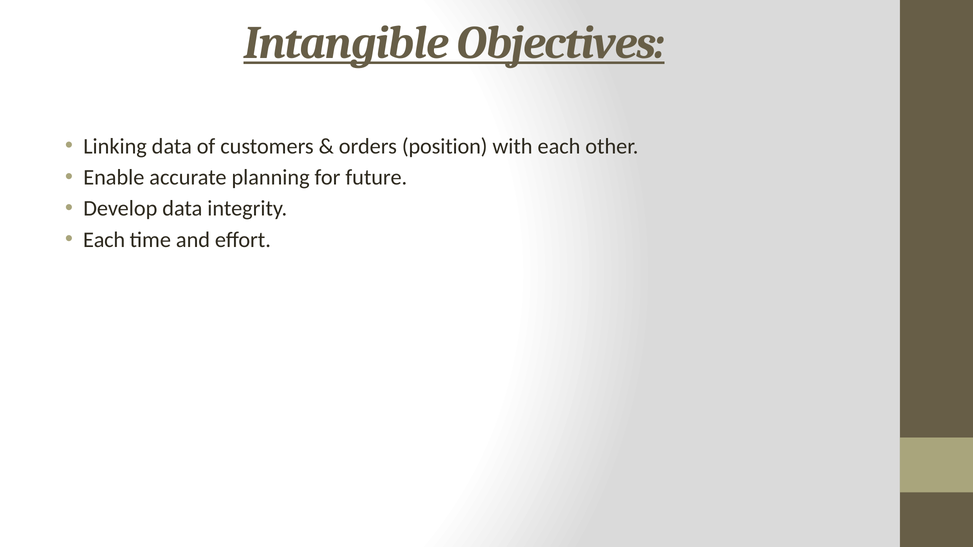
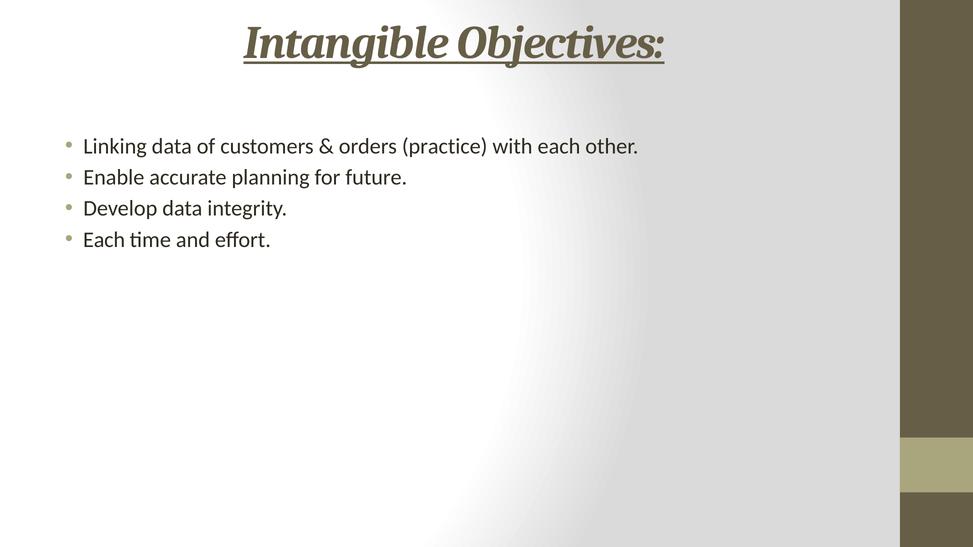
position: position -> practice
